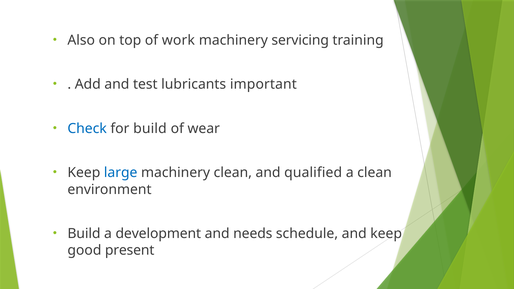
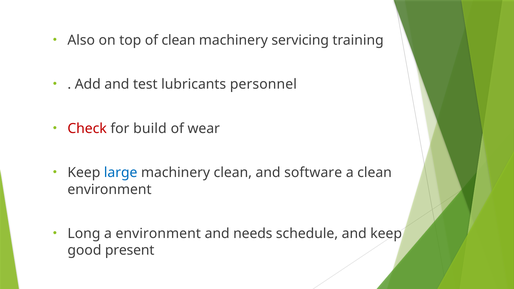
of work: work -> clean
important: important -> personnel
Check colour: blue -> red
qualified: qualified -> software
Build at (84, 234): Build -> Long
a development: development -> environment
